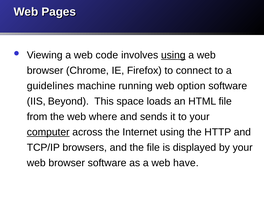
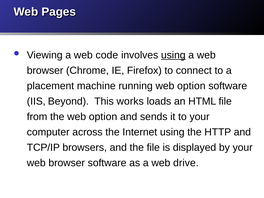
guidelines: guidelines -> placement
space: space -> works
the web where: where -> option
computer underline: present -> none
have: have -> drive
